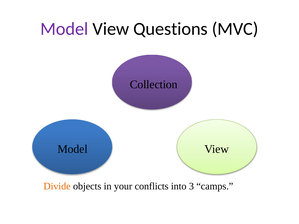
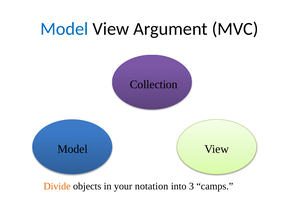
Model at (64, 29) colour: purple -> blue
Questions: Questions -> Argument
conflicts: conflicts -> notation
